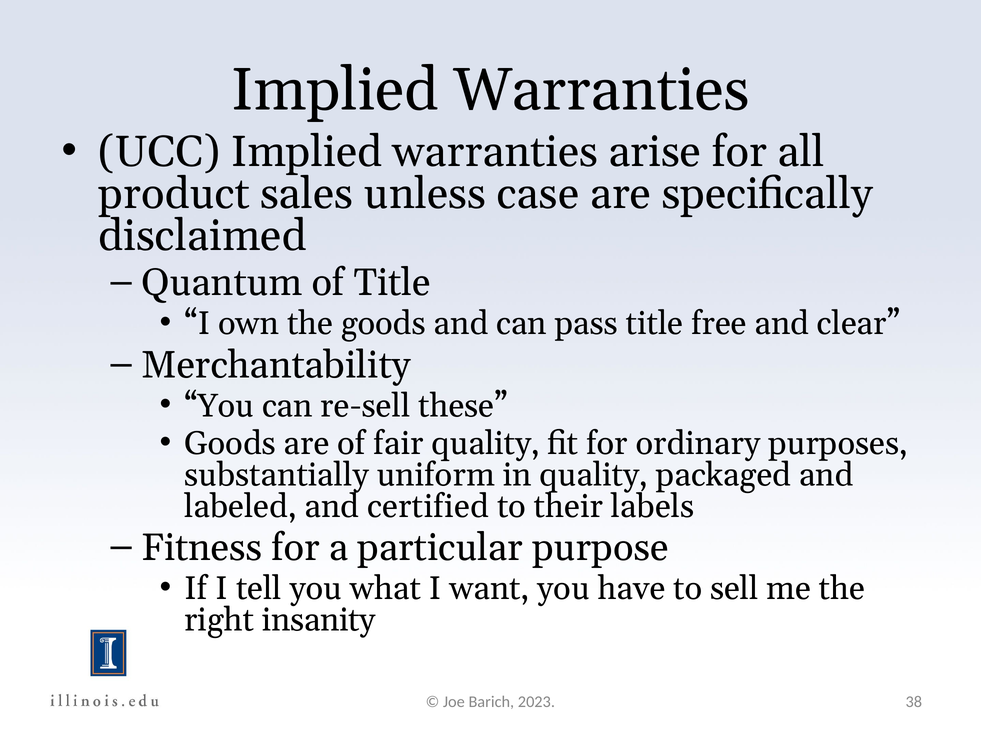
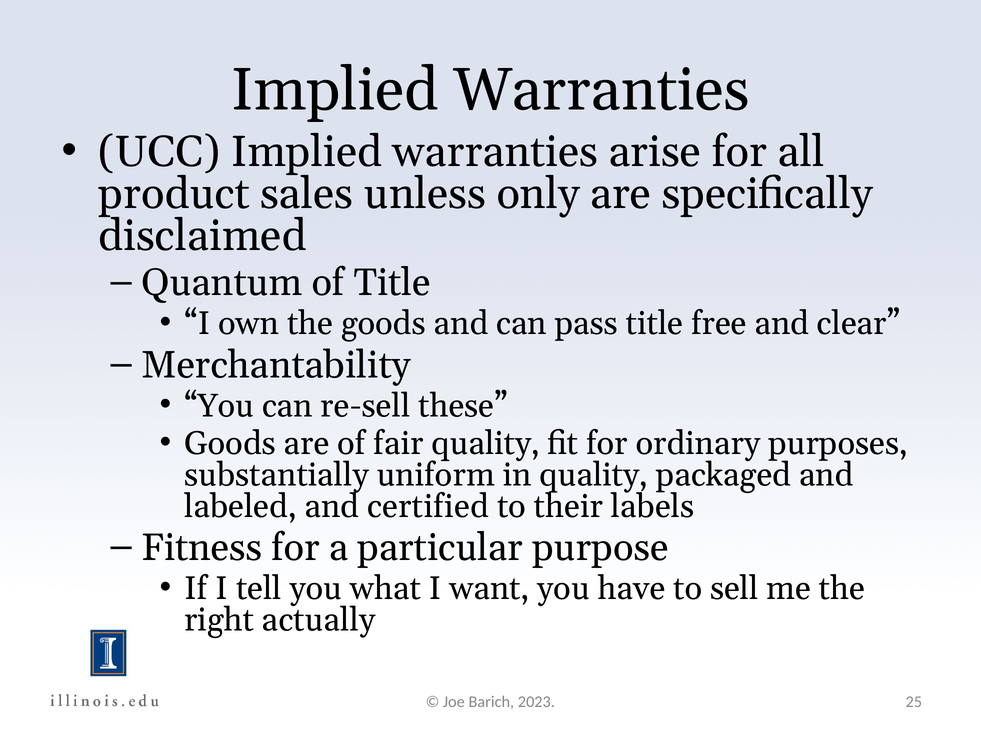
case: case -> only
insanity: insanity -> actually
38: 38 -> 25
